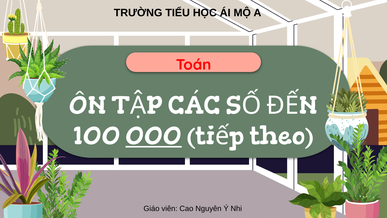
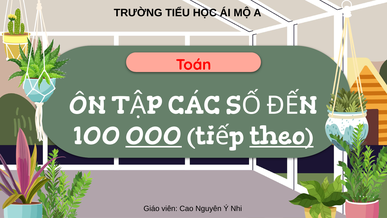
theo underline: none -> present
